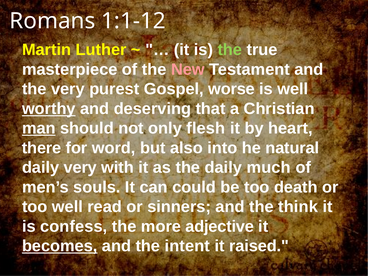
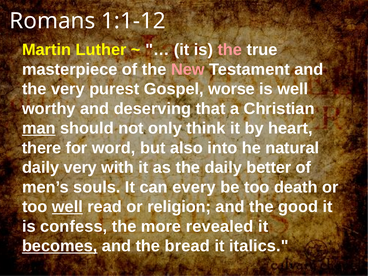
the at (230, 50) colour: light green -> pink
worthy underline: present -> none
flesh: flesh -> think
much: much -> better
could: could -> every
well at (67, 207) underline: none -> present
sinners: sinners -> religion
think: think -> good
adjective: adjective -> revealed
intent: intent -> bread
raised: raised -> italics
